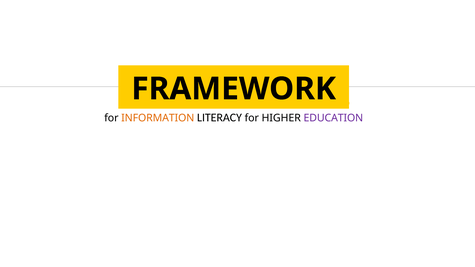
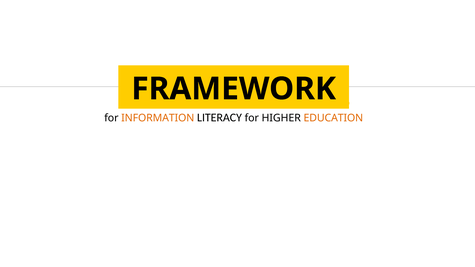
EDUCATION colour: purple -> orange
